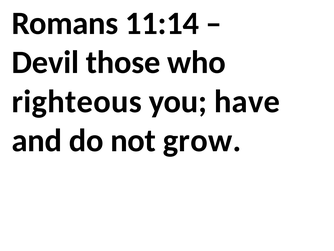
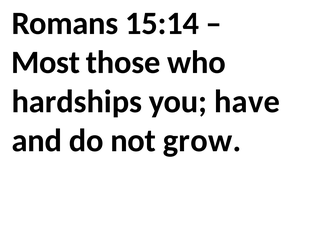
11:14: 11:14 -> 15:14
Devil: Devil -> Most
righteous: righteous -> hardships
